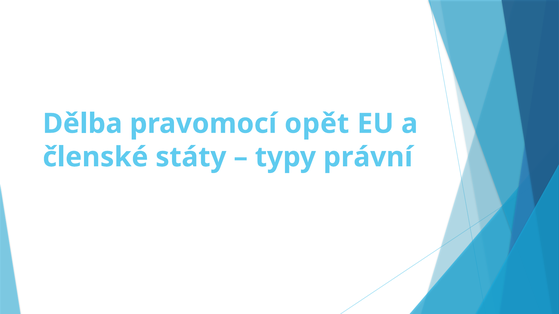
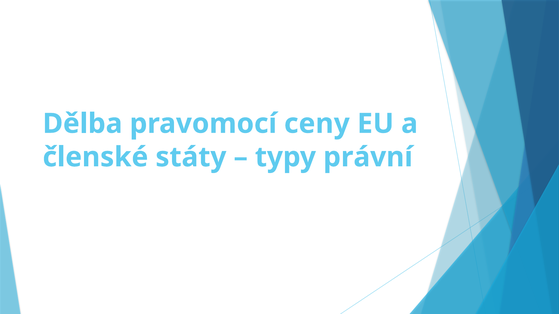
opět: opět -> ceny
